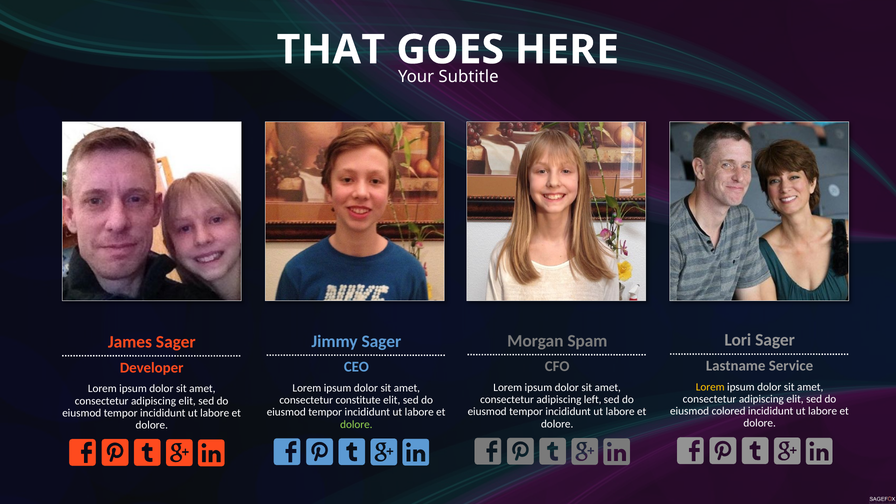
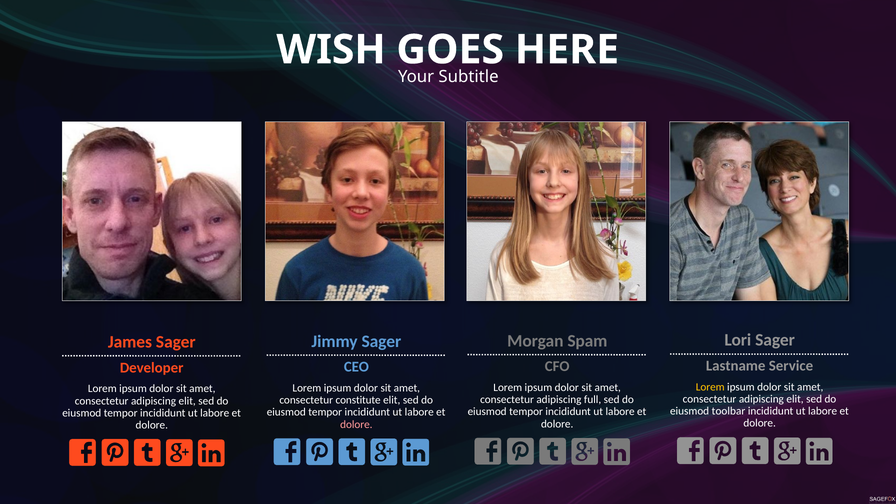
THAT: THAT -> WISH
left: left -> full
colored: colored -> toolbar
dolore at (356, 424) colour: light green -> pink
